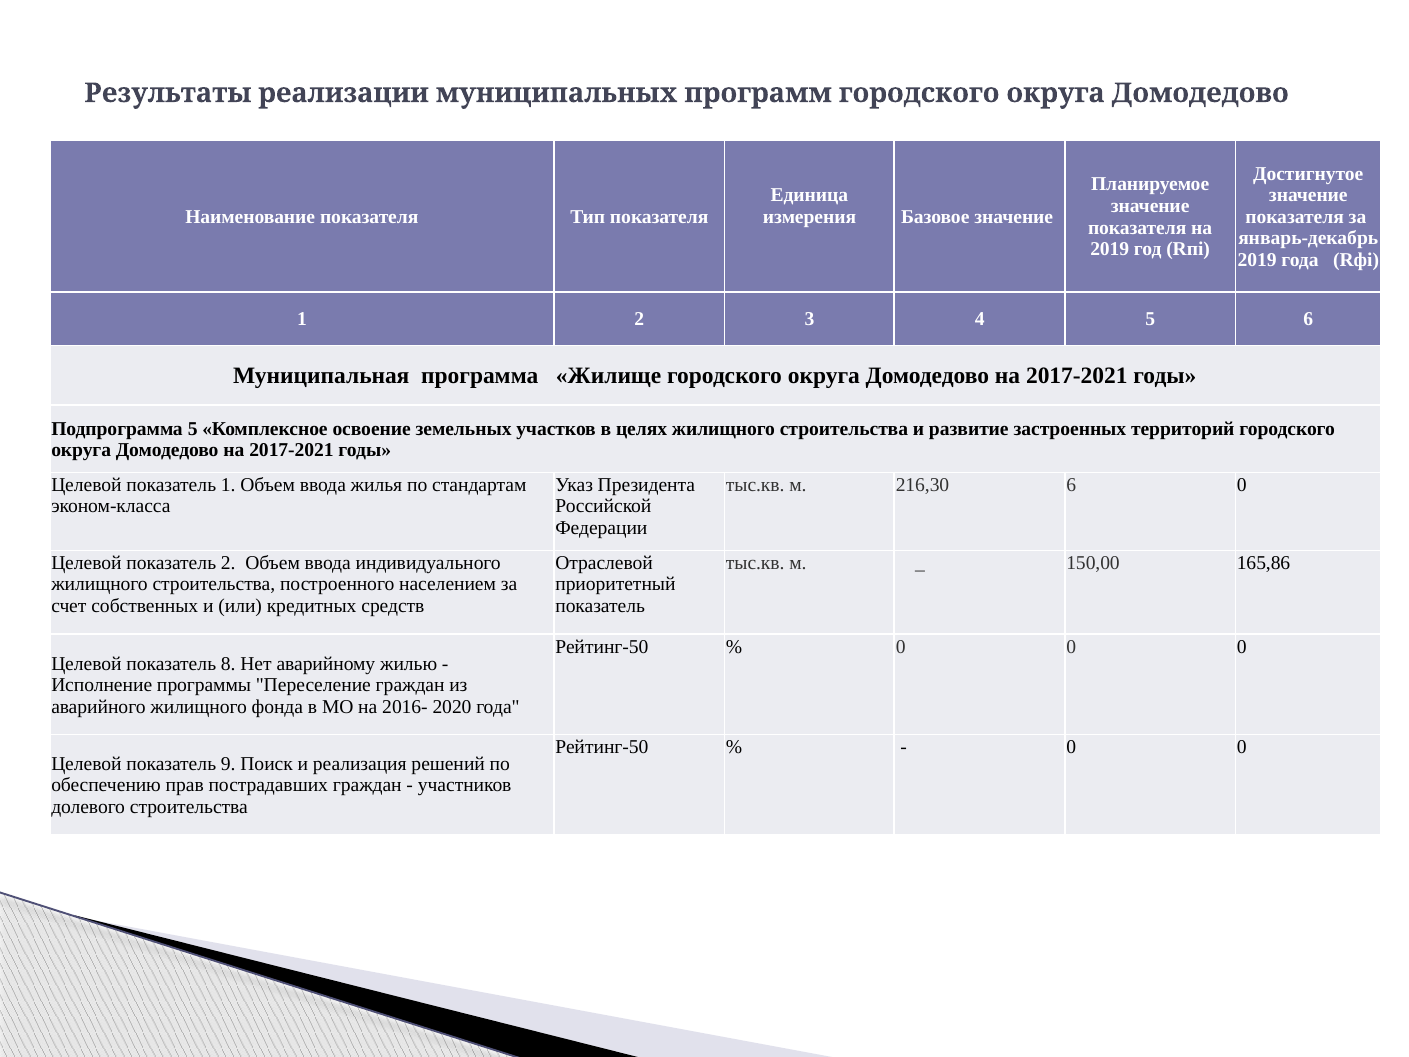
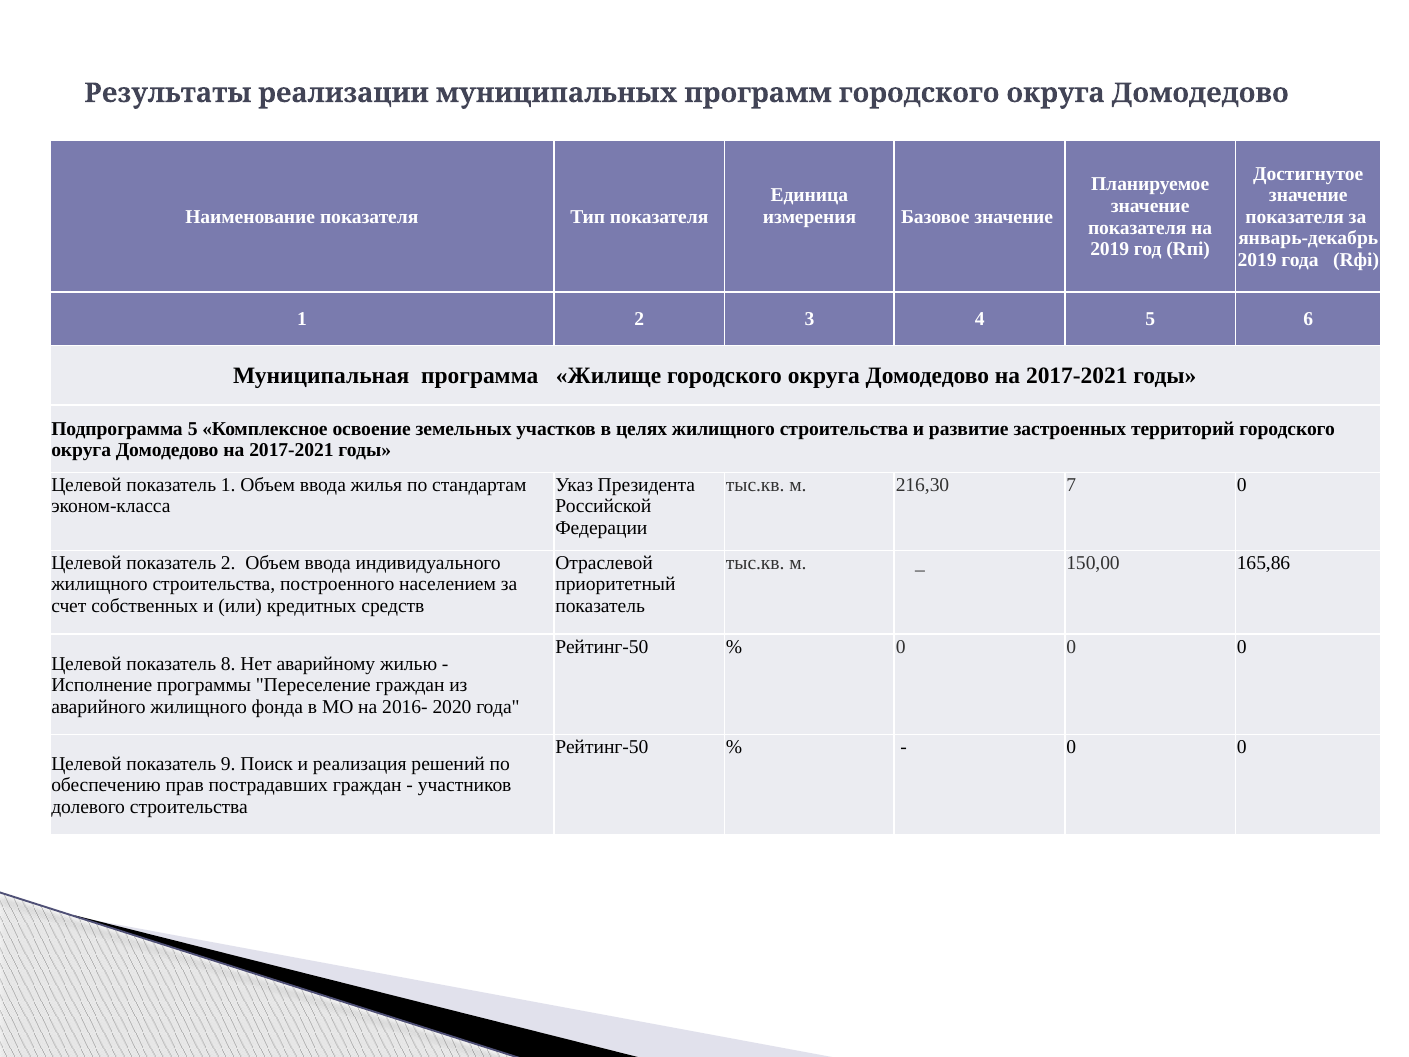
216,30 6: 6 -> 7
